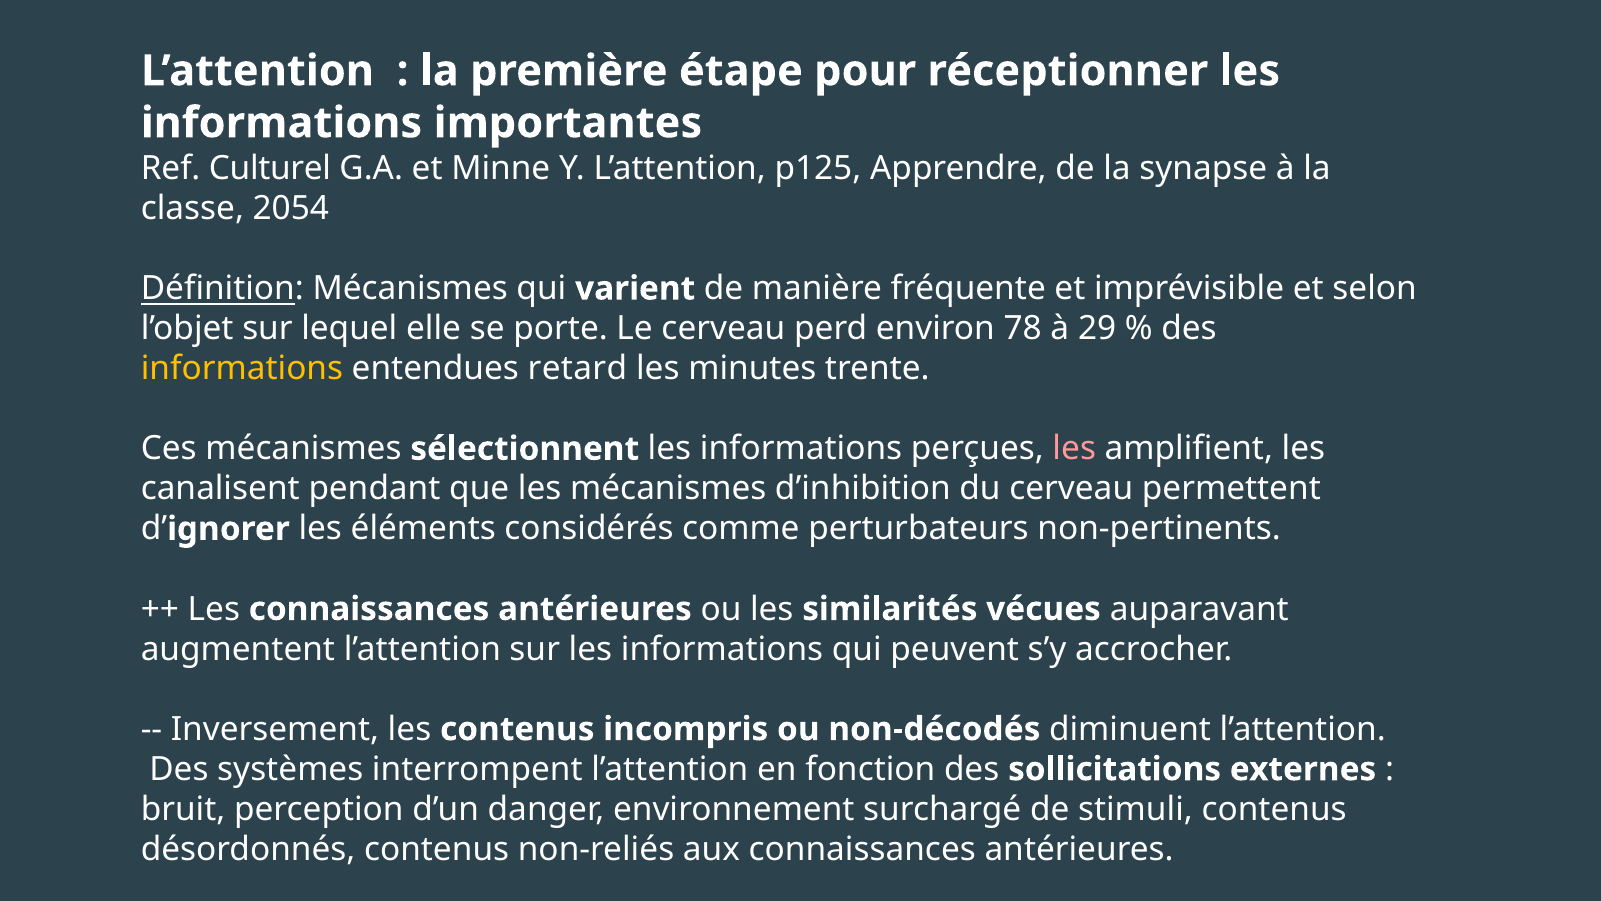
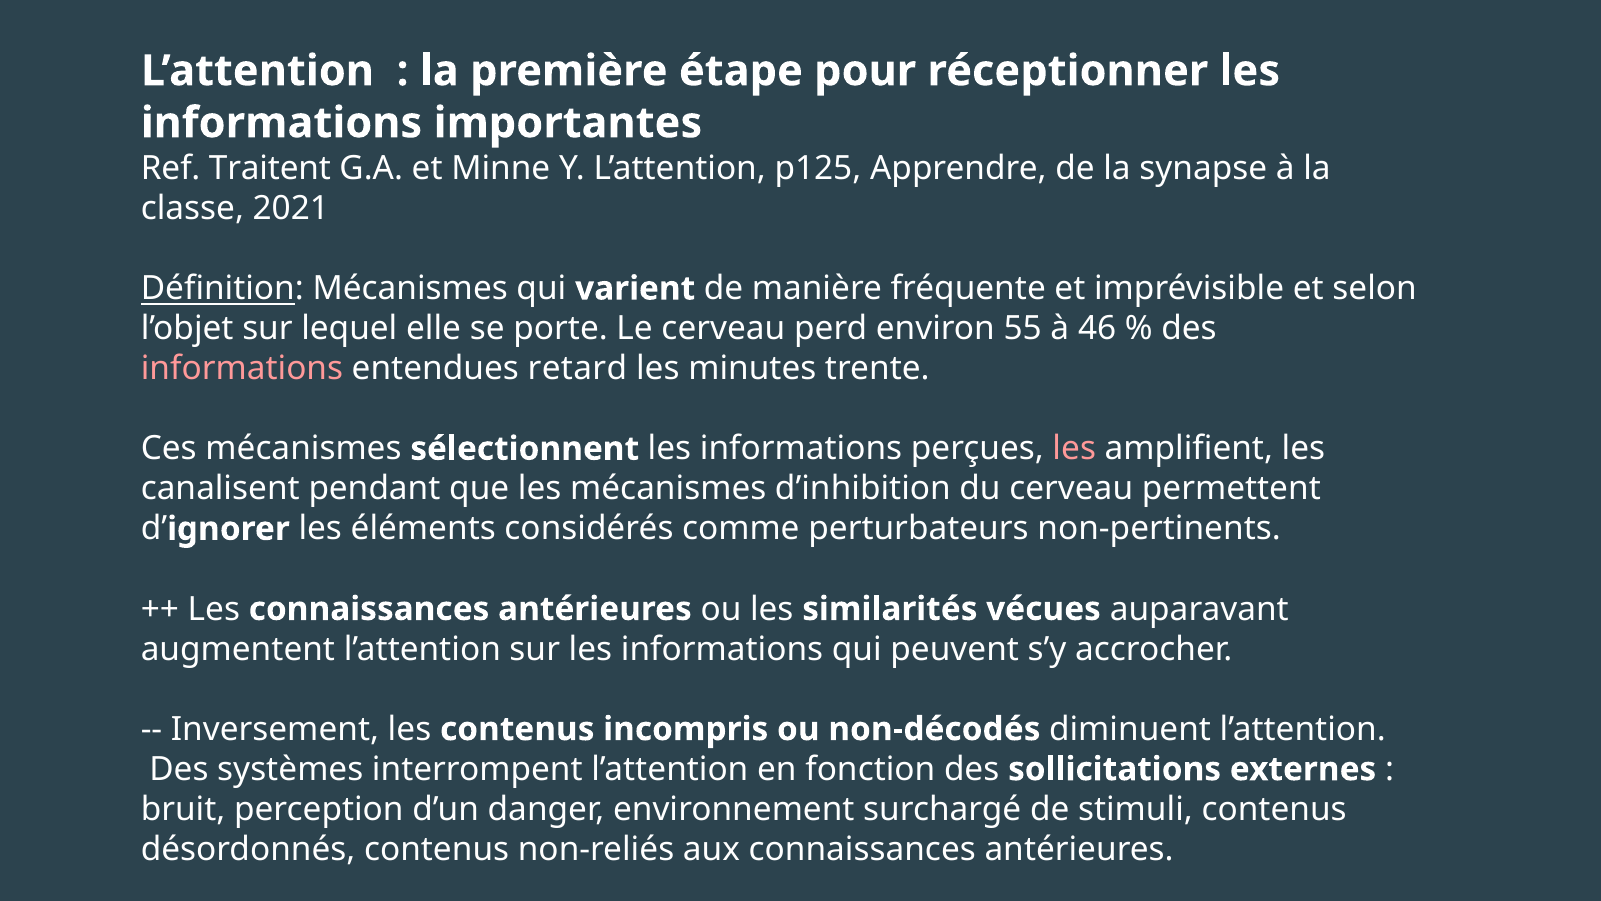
Culturel: Culturel -> Traitent
2054: 2054 -> 2021
78: 78 -> 55
29: 29 -> 46
informations at (242, 368) colour: yellow -> pink
